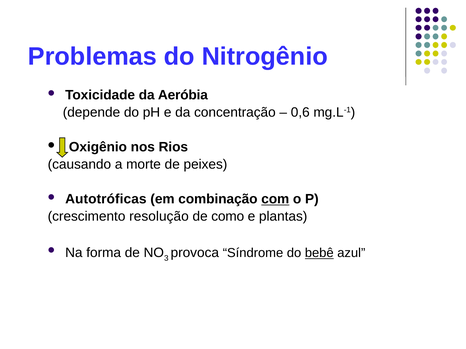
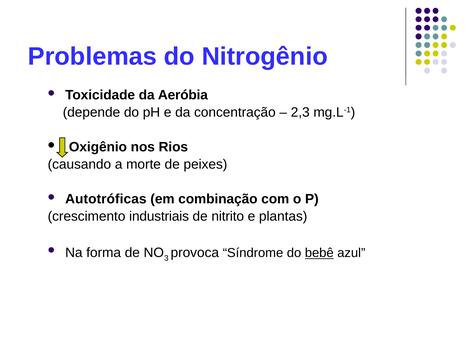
0,6: 0,6 -> 2,3
com underline: present -> none
resolução: resolução -> industriais
como: como -> nitrito
